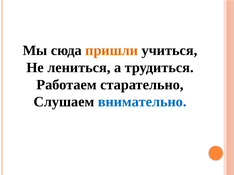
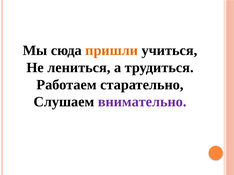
внимательно colour: blue -> purple
